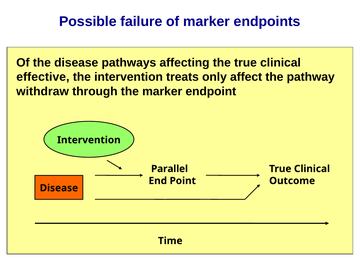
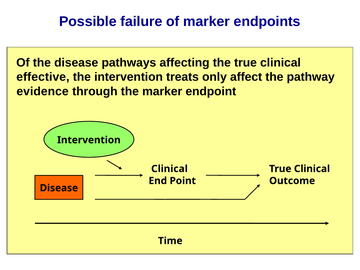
withdraw: withdraw -> evidence
Parallel at (169, 169): Parallel -> Clinical
